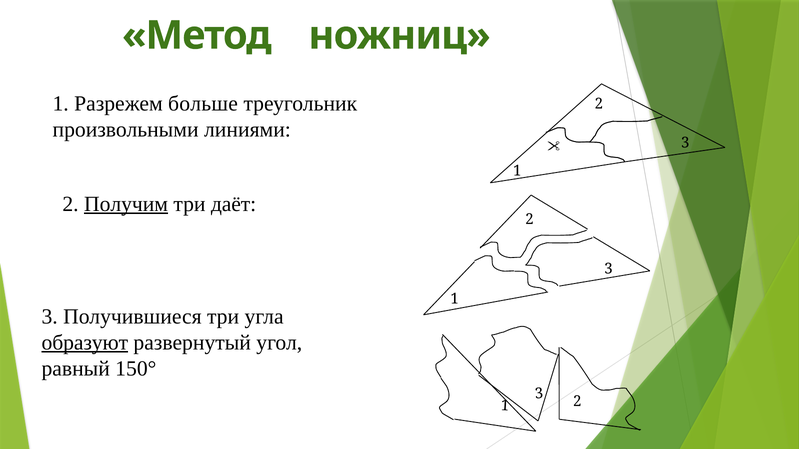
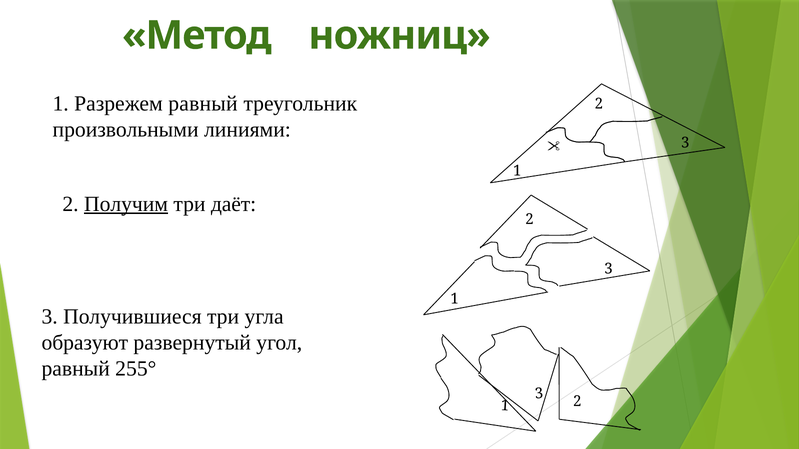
Разрежем больше: больше -> равный
образуют underline: present -> none
150°: 150° -> 255°
